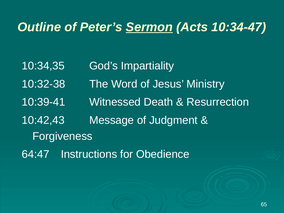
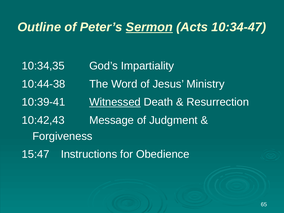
10:32-38: 10:32-38 -> 10:44-38
Witnessed underline: none -> present
64:47: 64:47 -> 15:47
